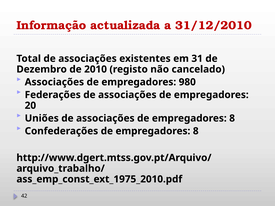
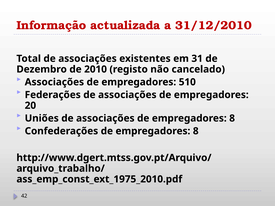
980: 980 -> 510
